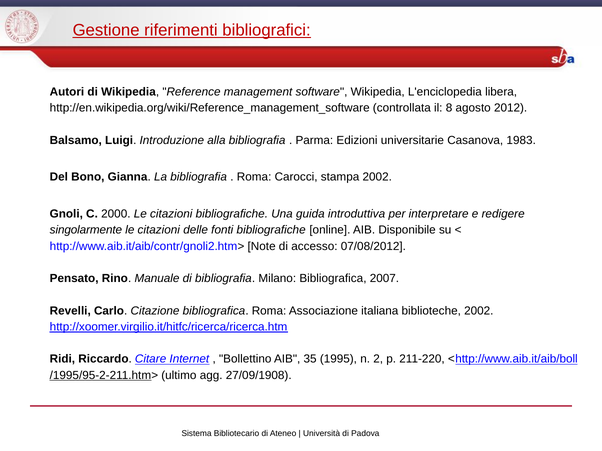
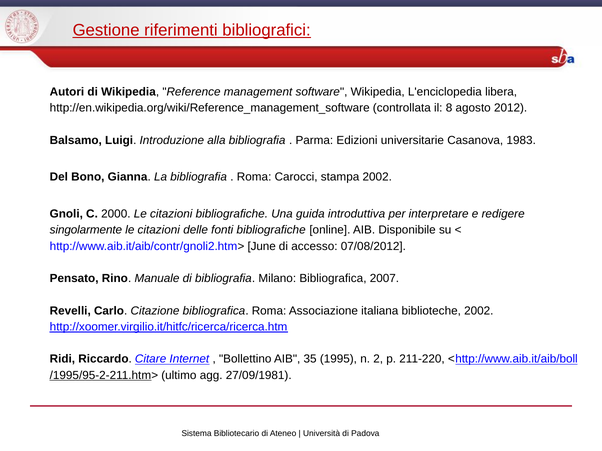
Note: Note -> June
27/09/1908: 27/09/1908 -> 27/09/1981
